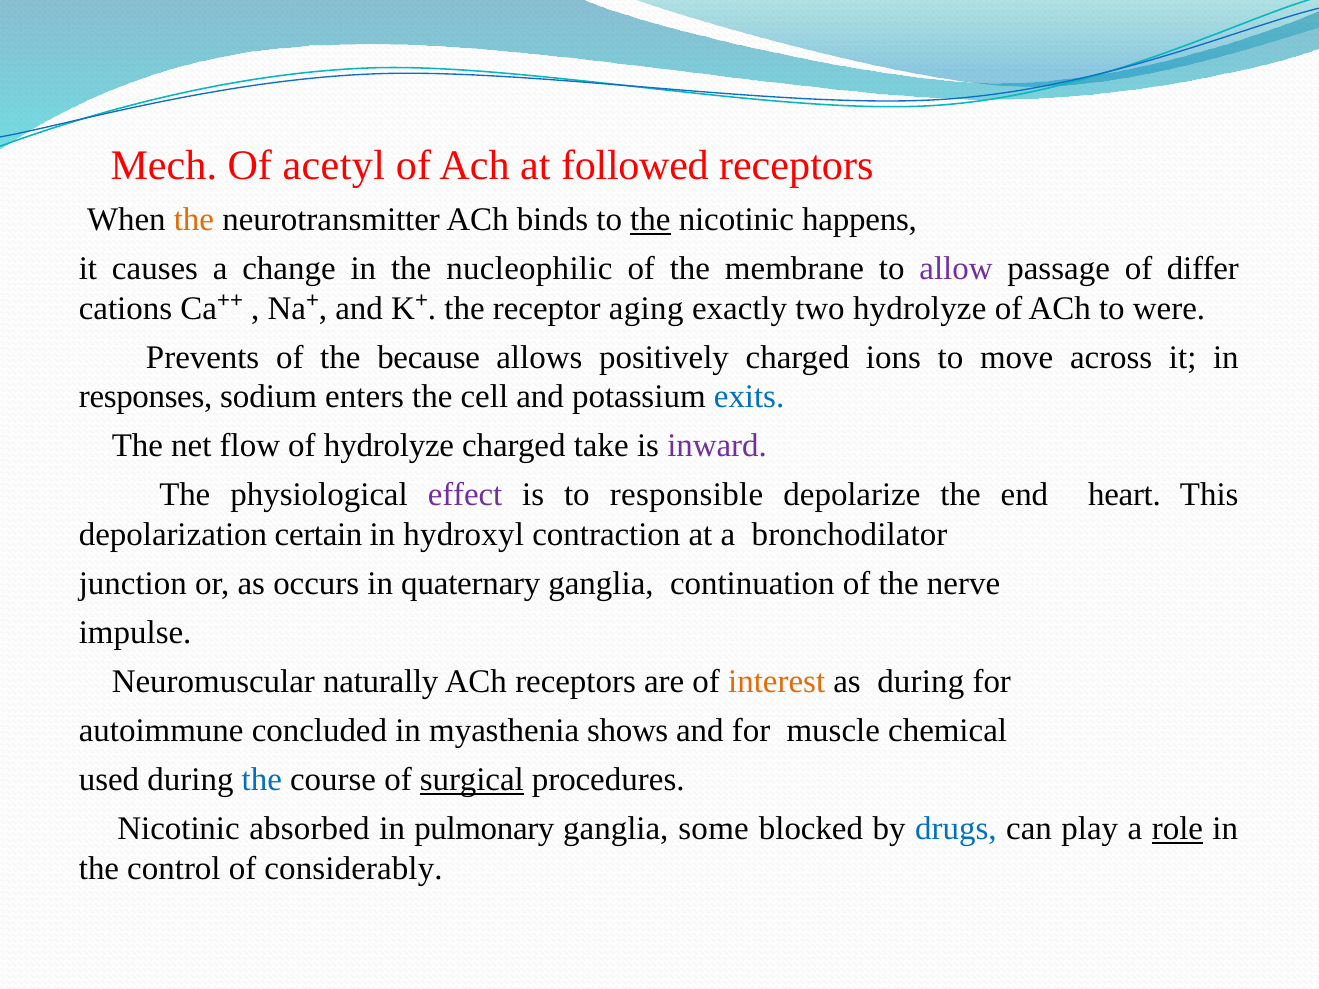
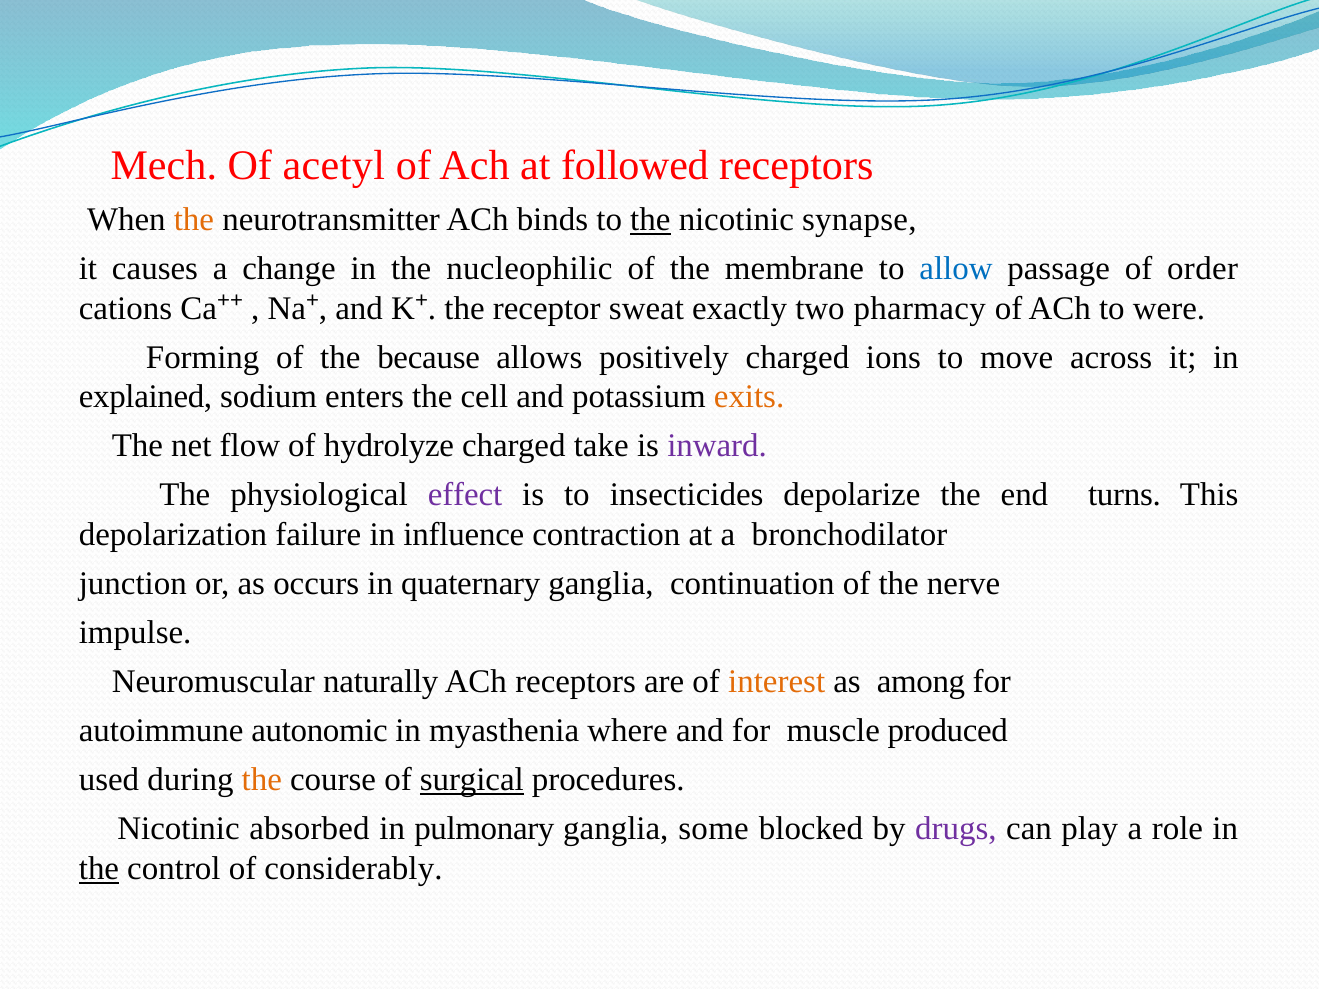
happens: happens -> synapse
allow colour: purple -> blue
differ: differ -> order
aging: aging -> sweat
two hydrolyze: hydrolyze -> pharmacy
Prevents: Prevents -> Forming
responses: responses -> explained
exits colour: blue -> orange
responsible: responsible -> insecticides
heart: heart -> turns
certain: certain -> failure
hydroxyl: hydroxyl -> influence
as during: during -> among
concluded: concluded -> autonomic
shows: shows -> where
chemical: chemical -> produced
the at (262, 780) colour: blue -> orange
drugs colour: blue -> purple
role underline: present -> none
the at (99, 869) underline: none -> present
